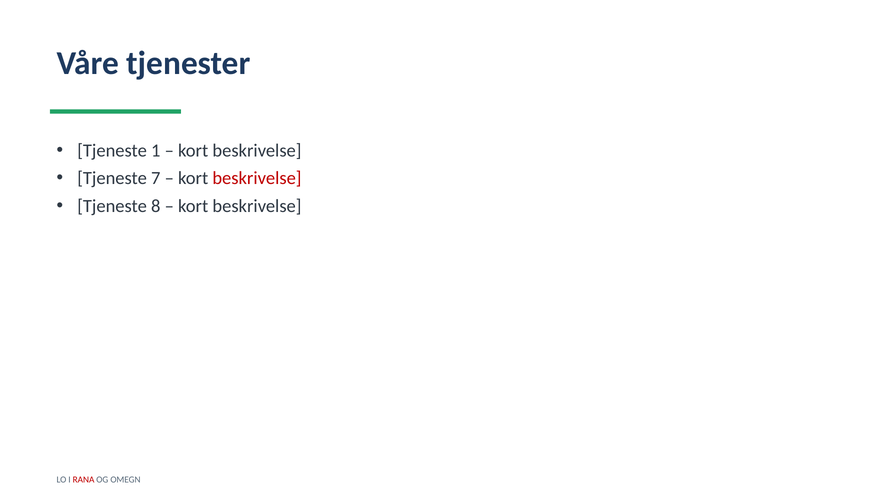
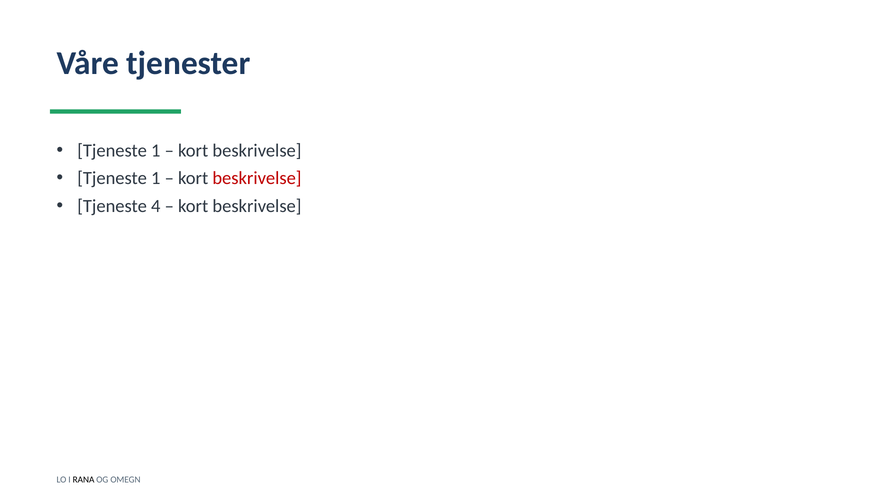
7 at (156, 178): 7 -> 1
8: 8 -> 4
RANA colour: red -> black
